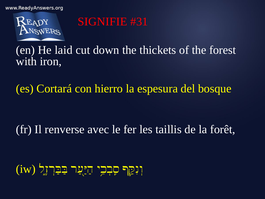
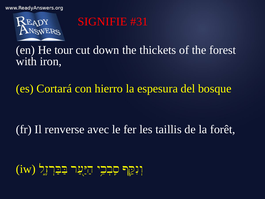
laid: laid -> tour
